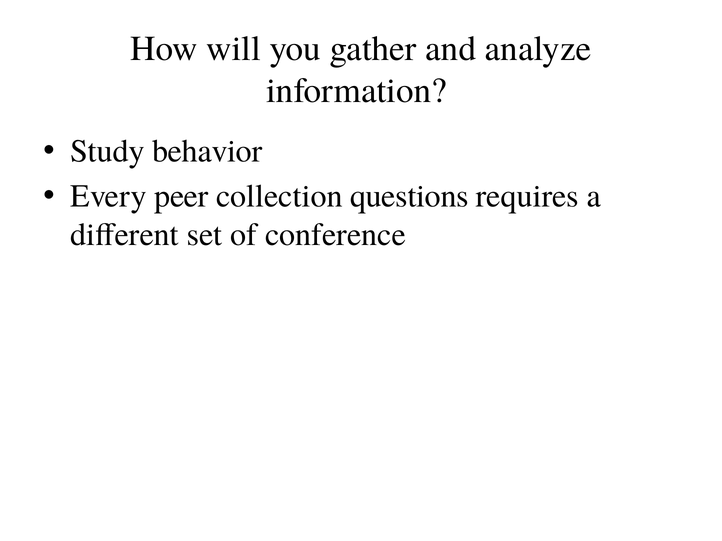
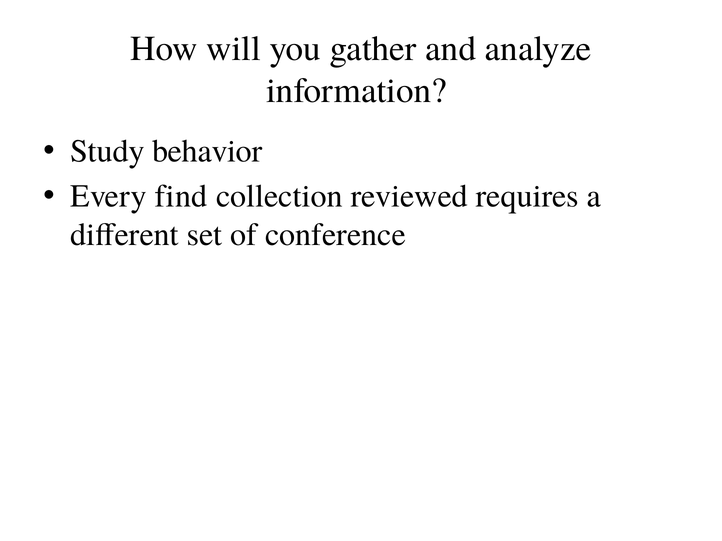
peer: peer -> find
questions: questions -> reviewed
